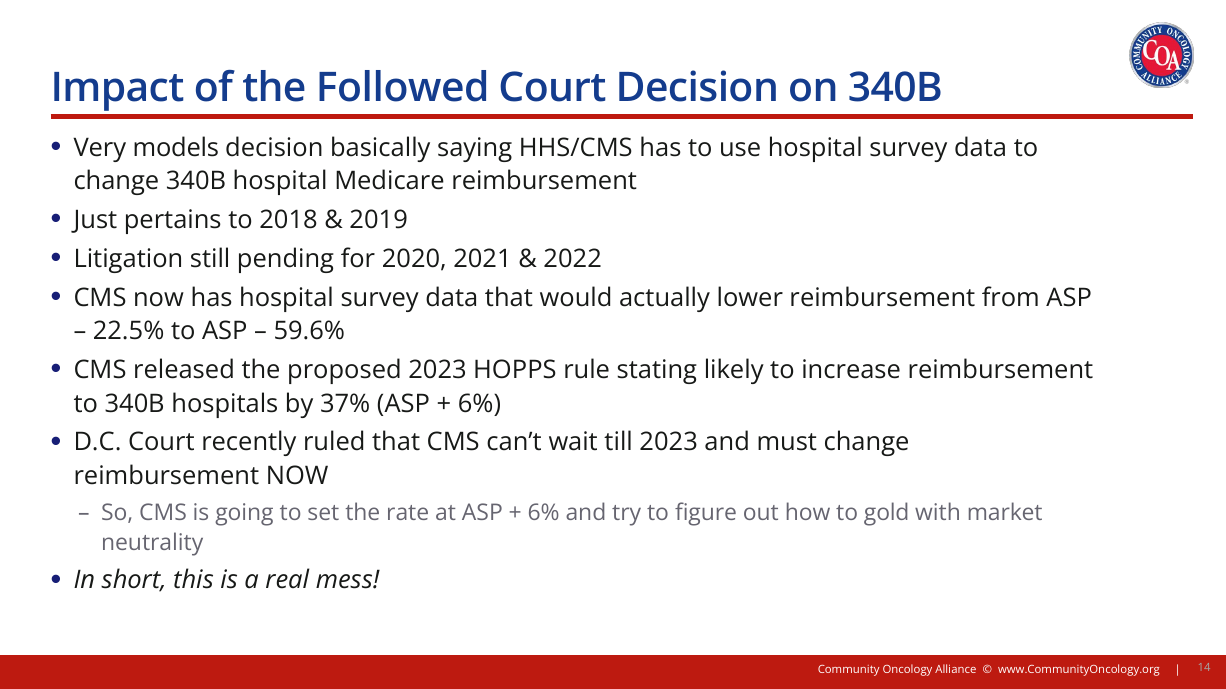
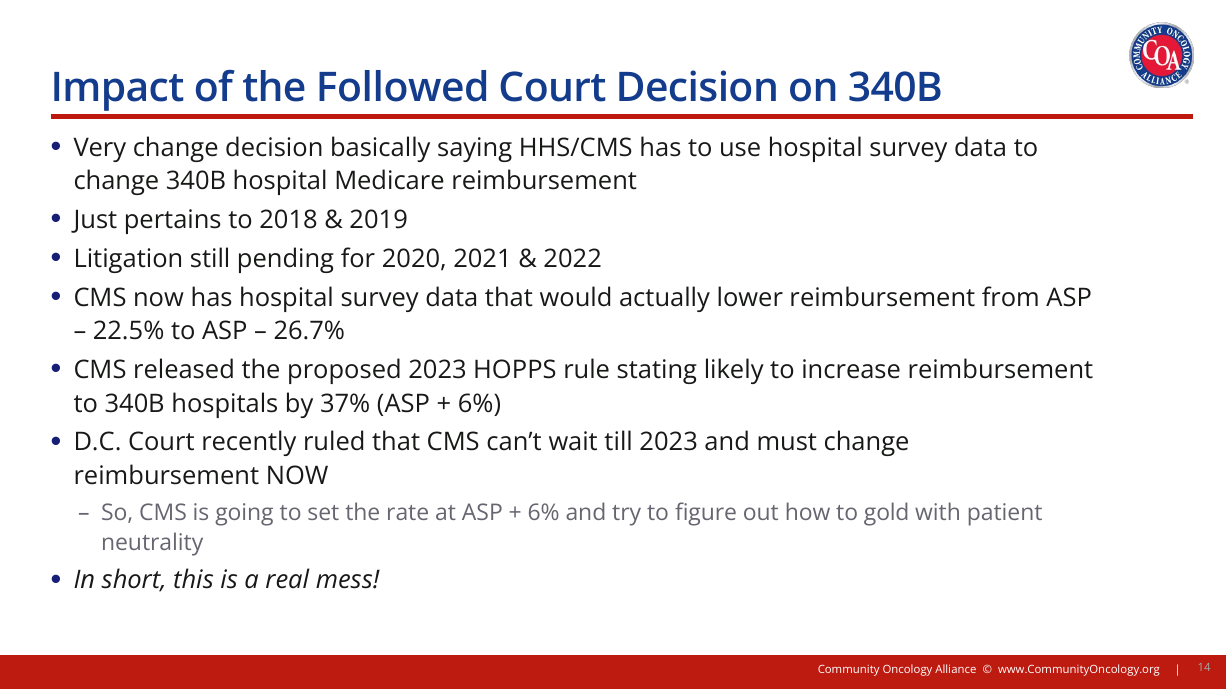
Very models: models -> change
59.6%: 59.6% -> 26.7%
market: market -> patient
